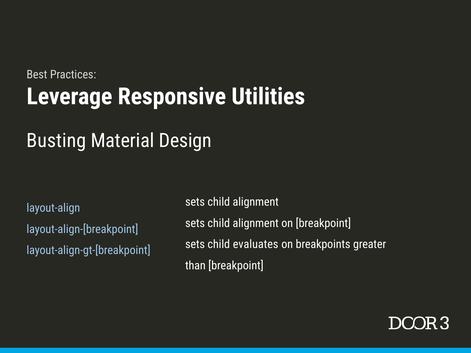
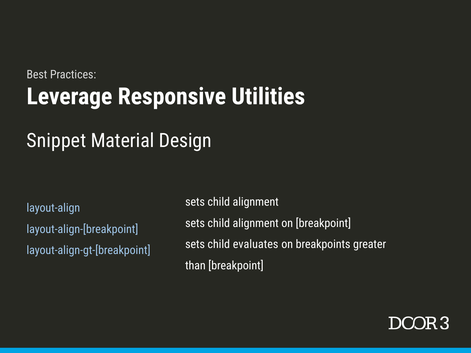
Busting: Busting -> Snippet
